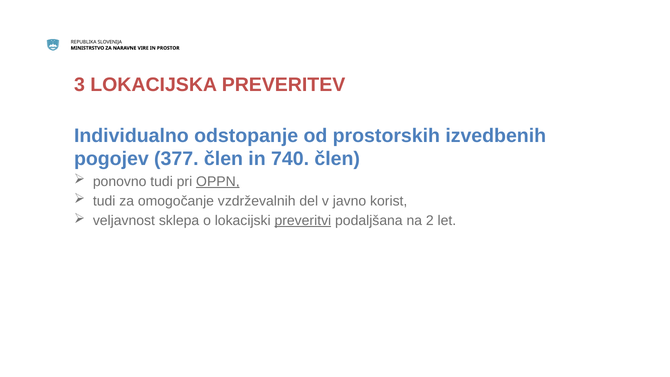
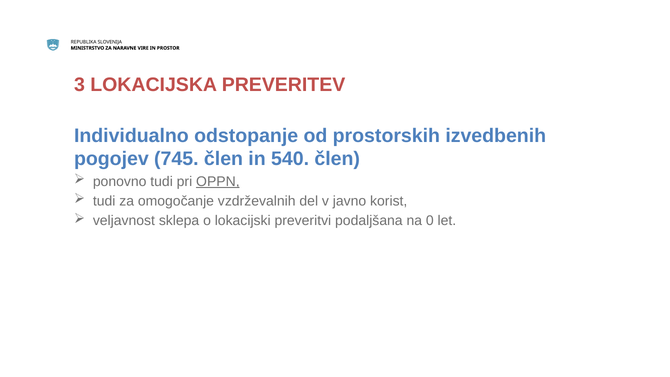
377: 377 -> 745
740: 740 -> 540
preveritvi underline: present -> none
2: 2 -> 0
